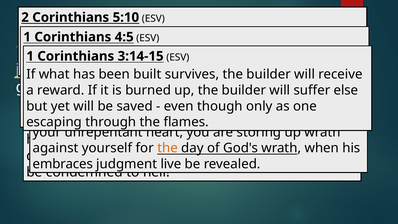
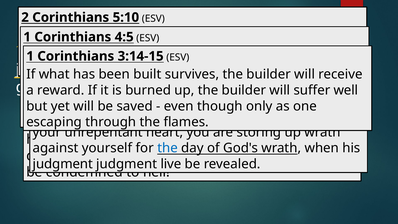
else: else -> well
the at (168, 148) colour: orange -> blue
embraces at (63, 164): embraces -> judgment
